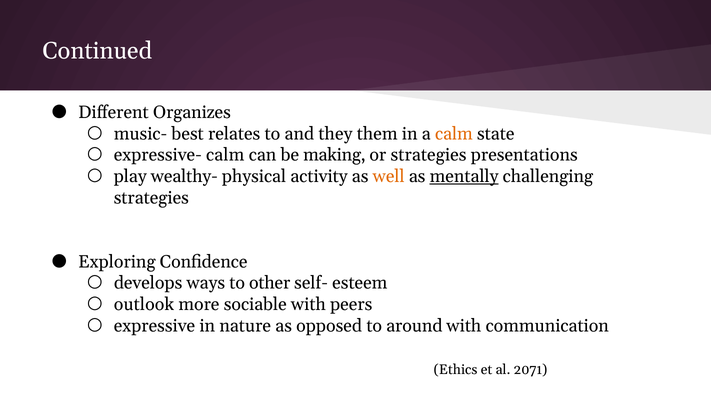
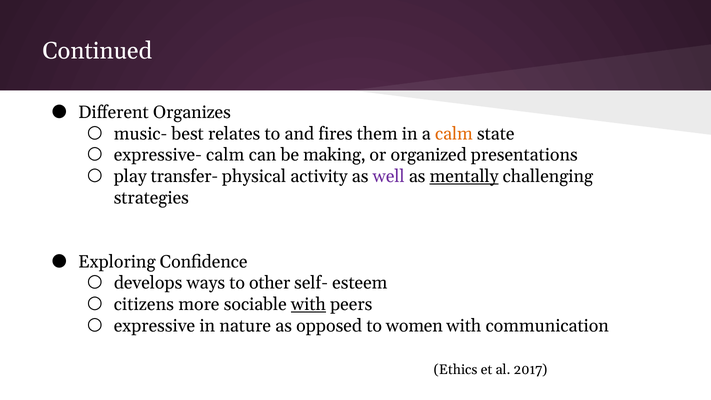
they: they -> fires
or strategies: strategies -> organized
wealthy-: wealthy- -> transfer-
well colour: orange -> purple
outlook: outlook -> citizens
with at (308, 304) underline: none -> present
around: around -> women
2071: 2071 -> 2017
